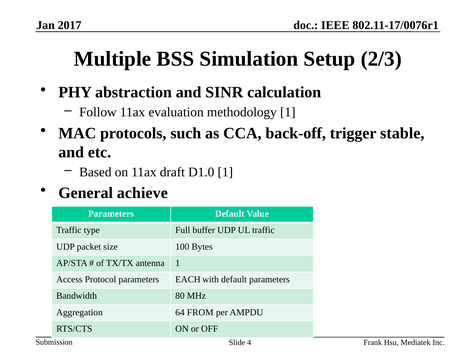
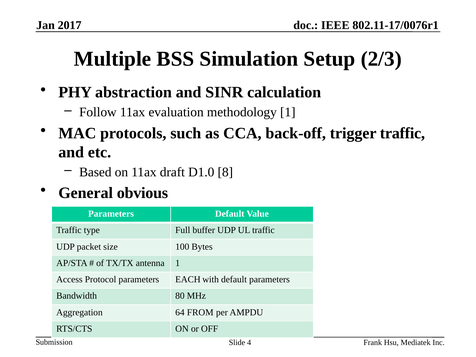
trigger stable: stable -> traffic
D1.0 1: 1 -> 8
achieve: achieve -> obvious
